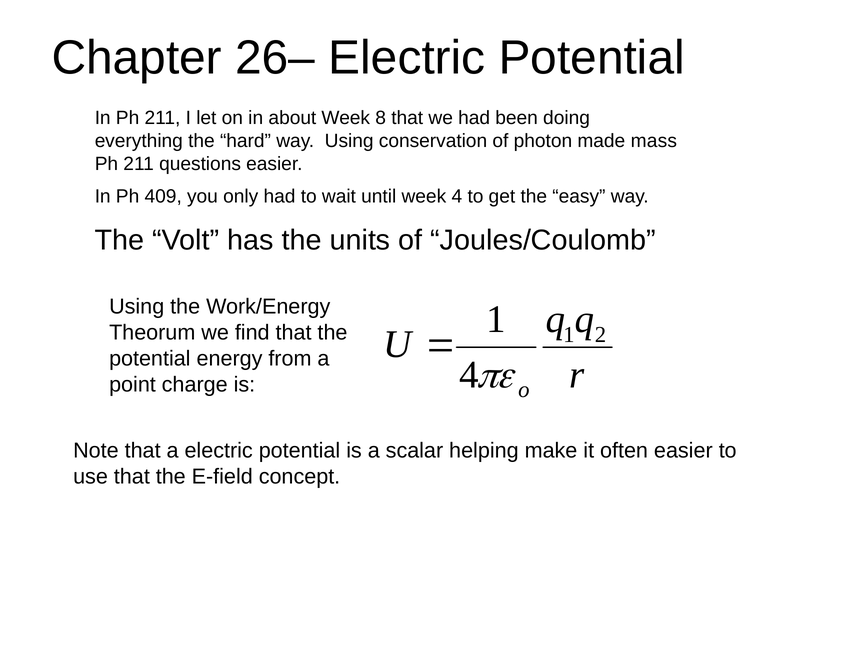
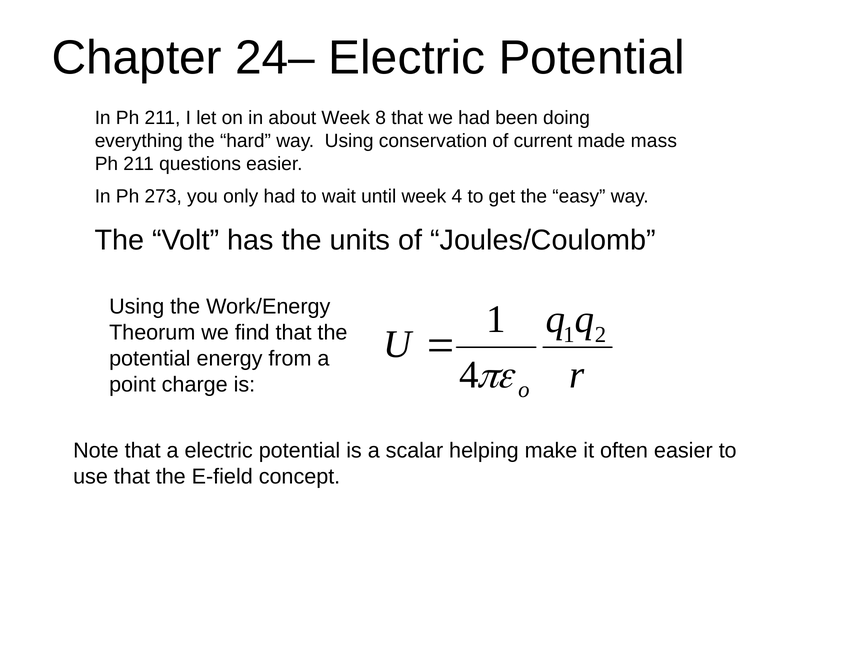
26–: 26– -> 24–
photon: photon -> current
409: 409 -> 273
